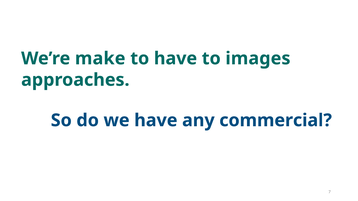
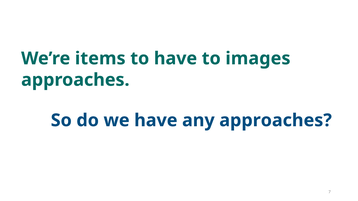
make: make -> items
any commercial: commercial -> approaches
